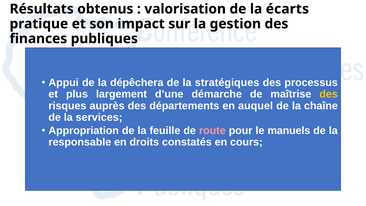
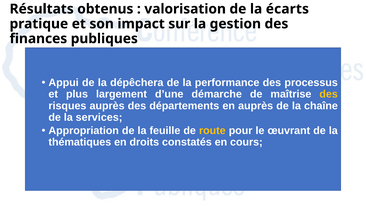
stratégiques: stratégiques -> performance
en auquel: auquel -> auprès
route colour: pink -> yellow
manuels: manuels -> œuvrant
responsable: responsable -> thématiques
